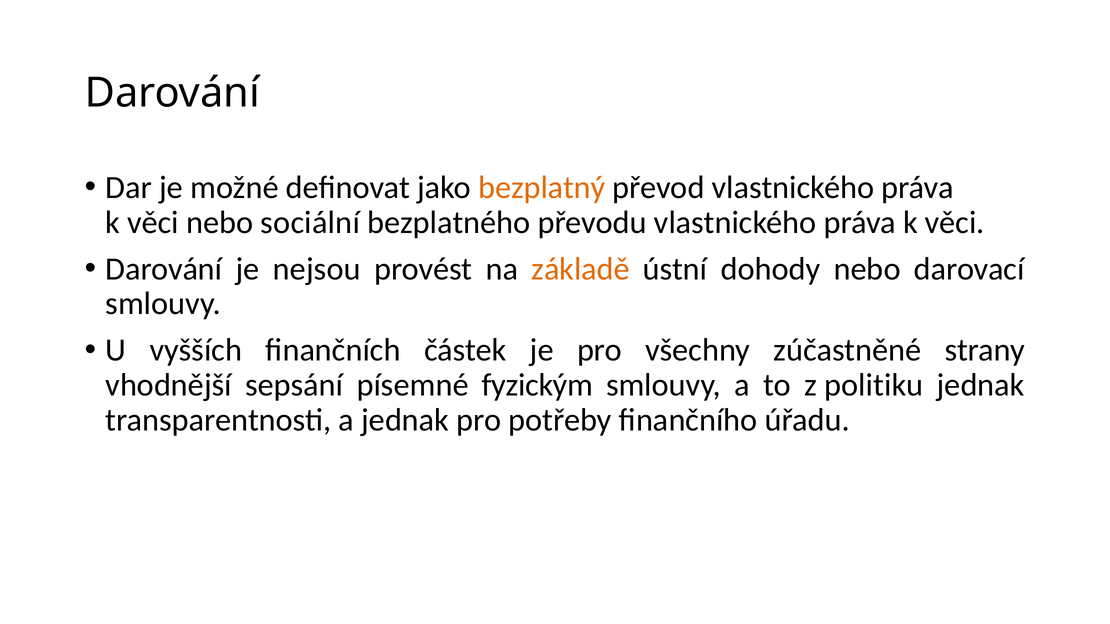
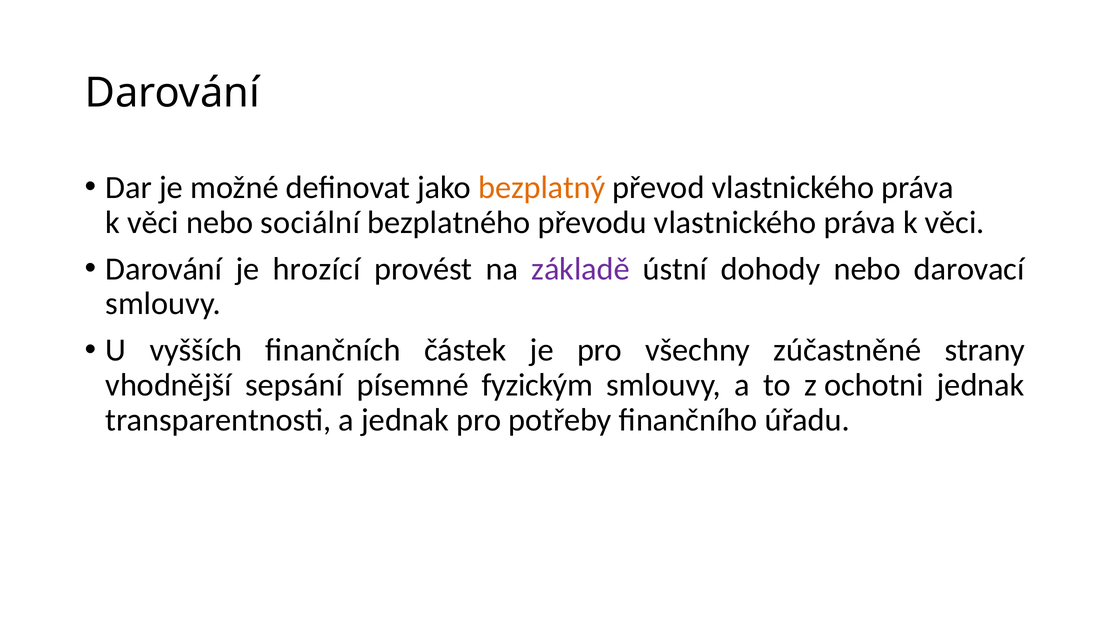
nejsou: nejsou -> hrozící
základě colour: orange -> purple
politiku: politiku -> ochotni
